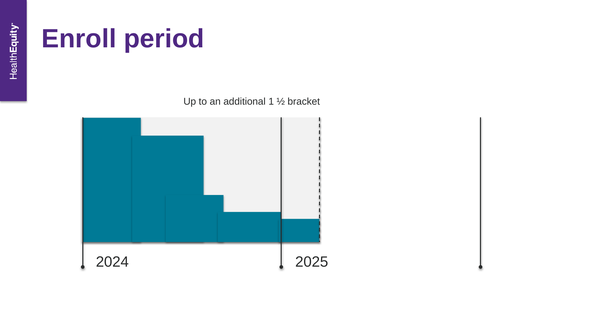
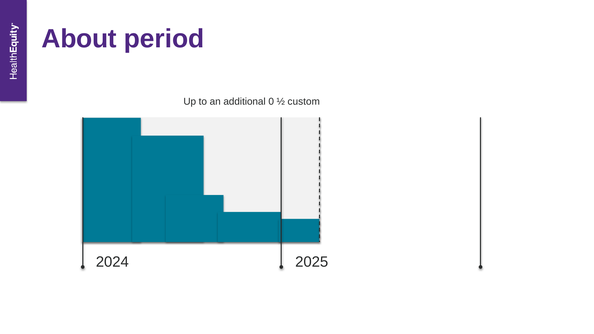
Enroll: Enroll -> About
1: 1 -> 0
bracket: bracket -> custom
